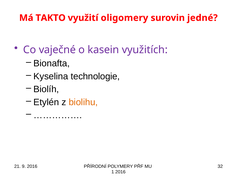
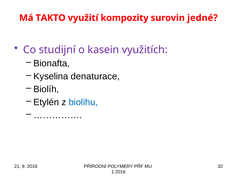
oligomery: oligomery -> kompozity
vaječné: vaječné -> studijní
technologie: technologie -> denaturace
biolihu colour: orange -> blue
